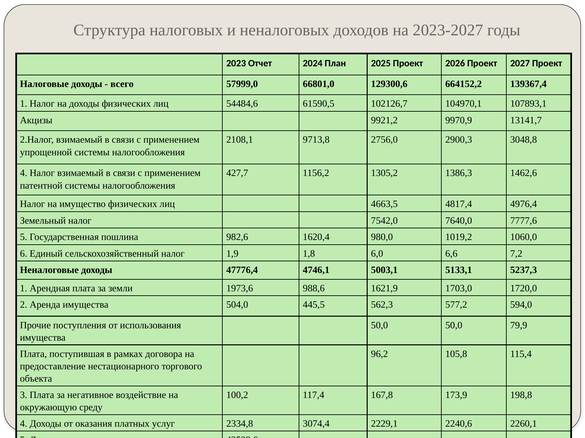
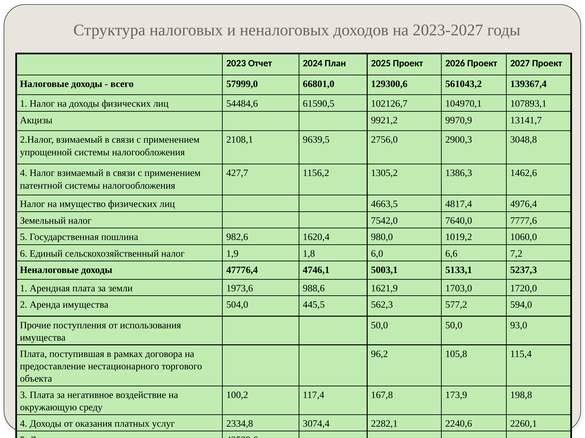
664152,2: 664152,2 -> 561043,2
9713,8: 9713,8 -> 9639,5
79,9: 79,9 -> 93,0
2229,1: 2229,1 -> 2282,1
